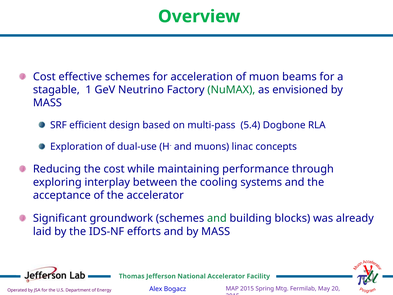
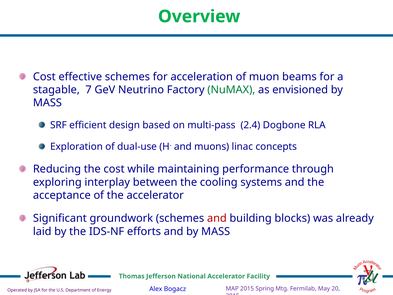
1: 1 -> 7
5.4: 5.4 -> 2.4
and at (217, 218) colour: green -> red
